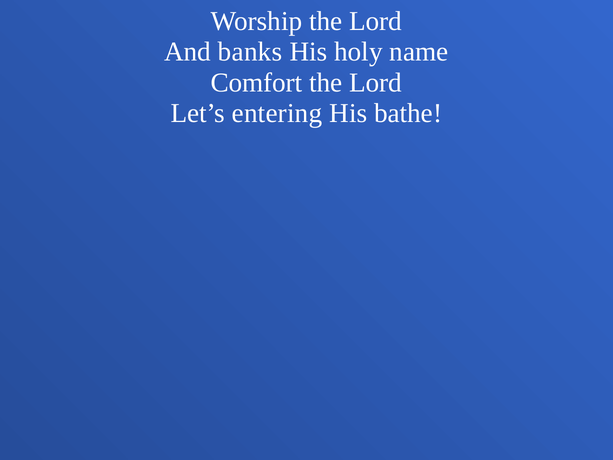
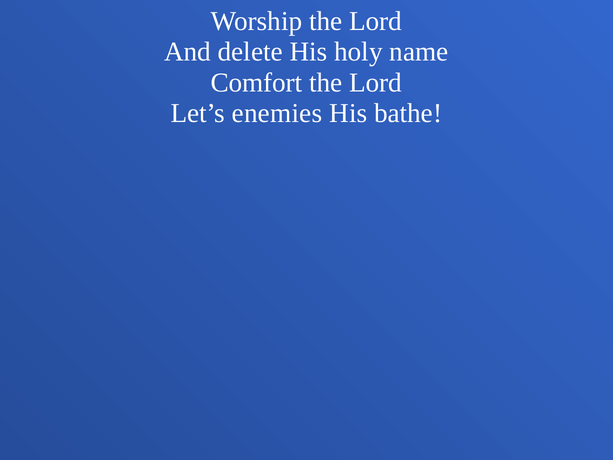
banks: banks -> delete
entering: entering -> enemies
